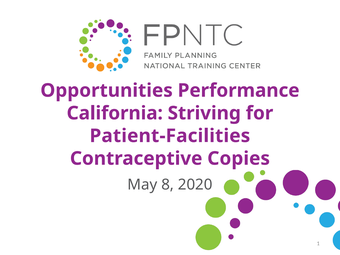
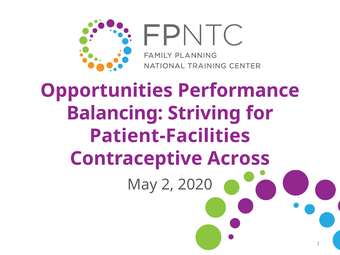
California: California -> Balancing
Copies: Copies -> Across
8: 8 -> 2
